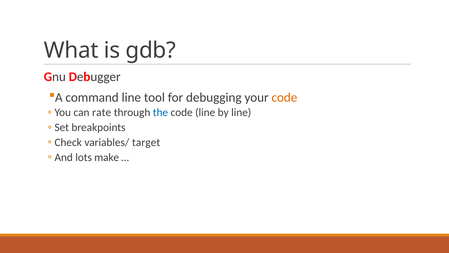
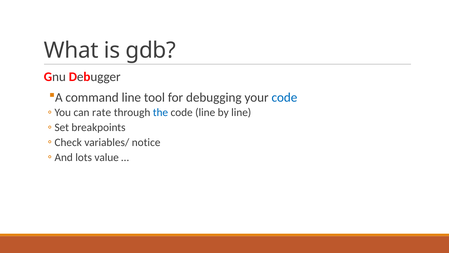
code at (284, 97) colour: orange -> blue
target: target -> notice
make: make -> value
